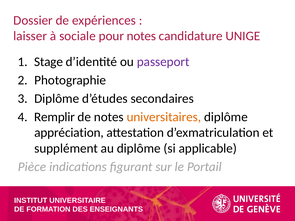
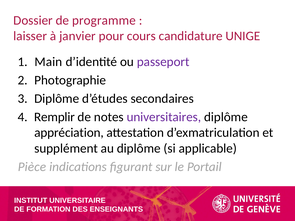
expériences: expériences -> programme
sociale: sociale -> janvier
pour notes: notes -> cours
Stage: Stage -> Main
universitaires colour: orange -> purple
